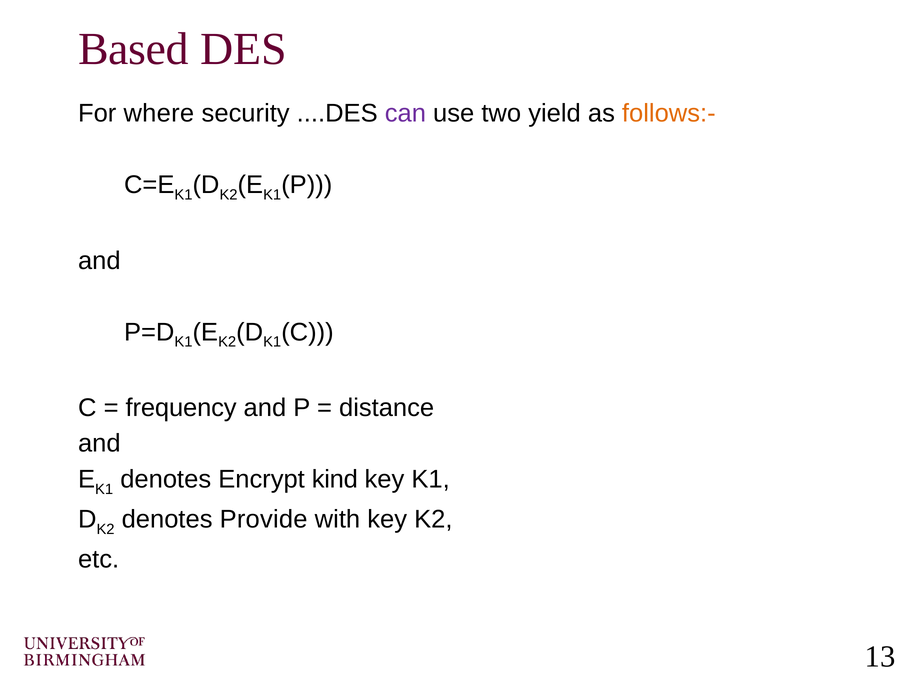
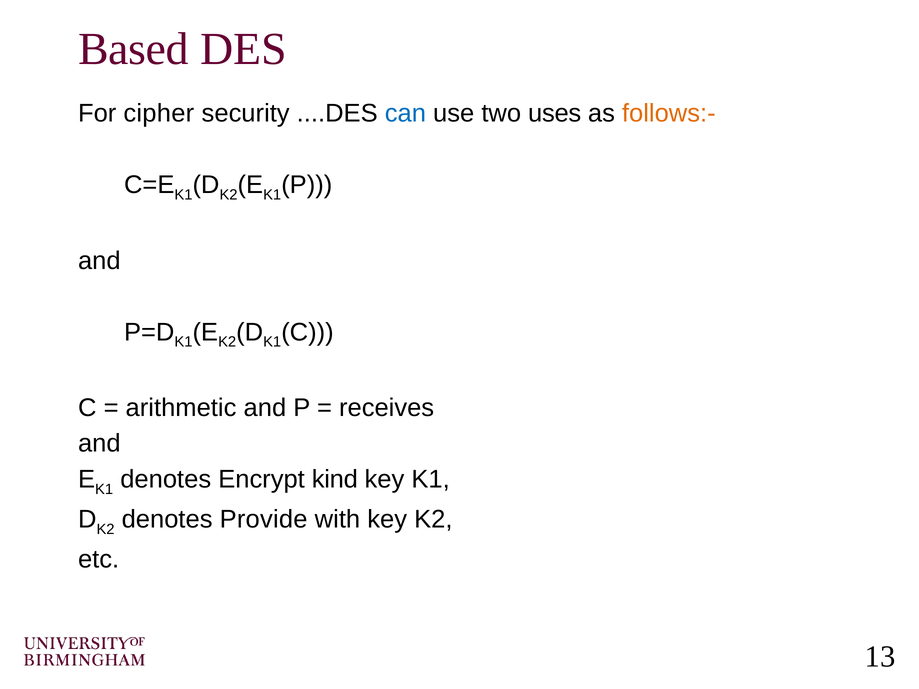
where: where -> cipher
can colour: purple -> blue
yield: yield -> uses
frequency: frequency -> arithmetic
distance: distance -> receives
